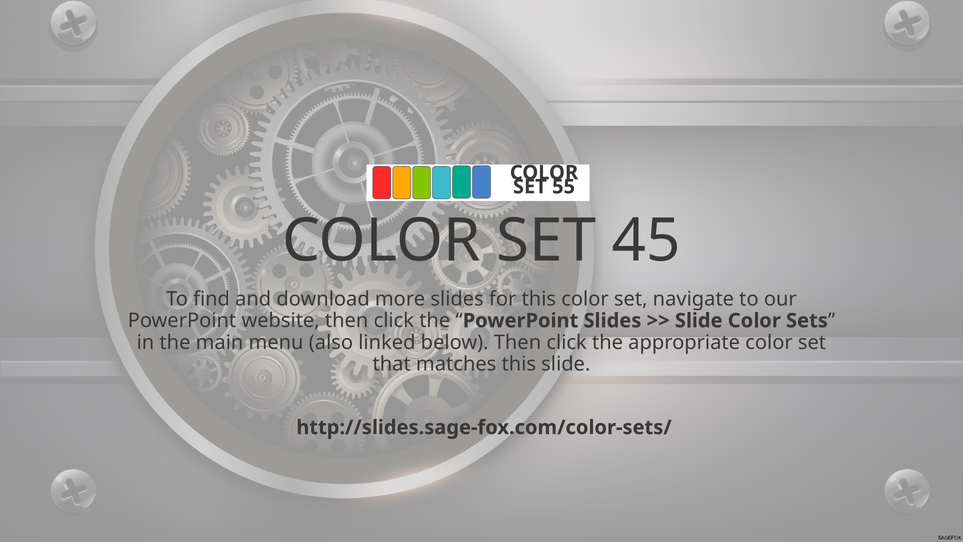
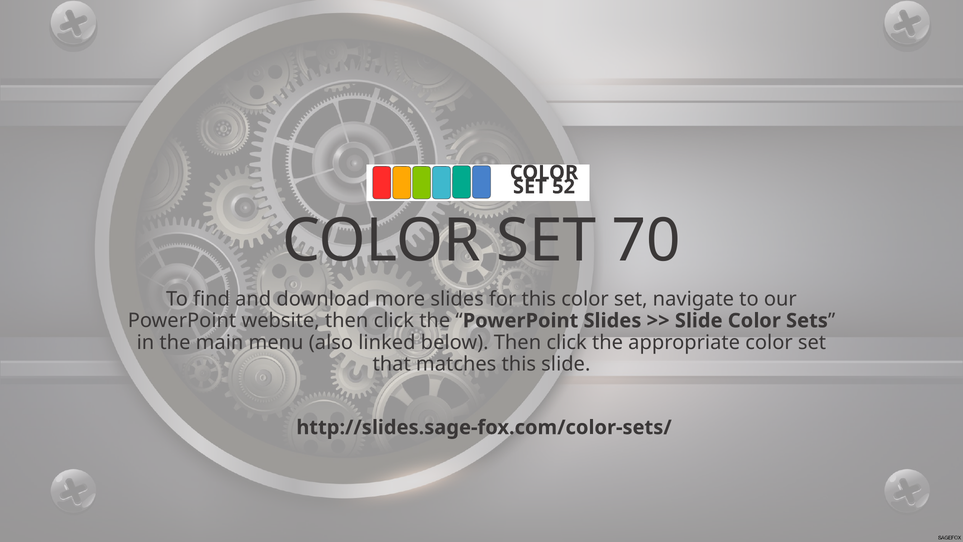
55: 55 -> 52
45: 45 -> 70
